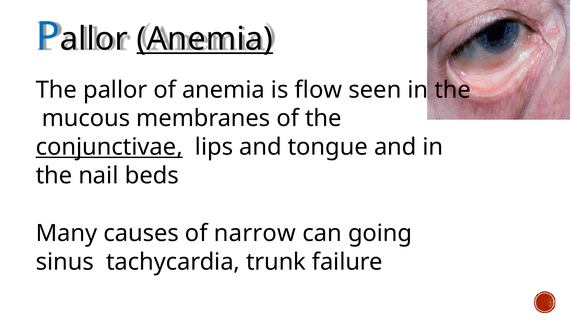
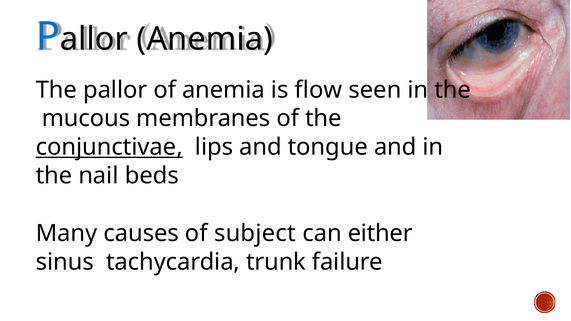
Anemia at (205, 39) underline: present -> none
narrow: narrow -> subject
going: going -> either
